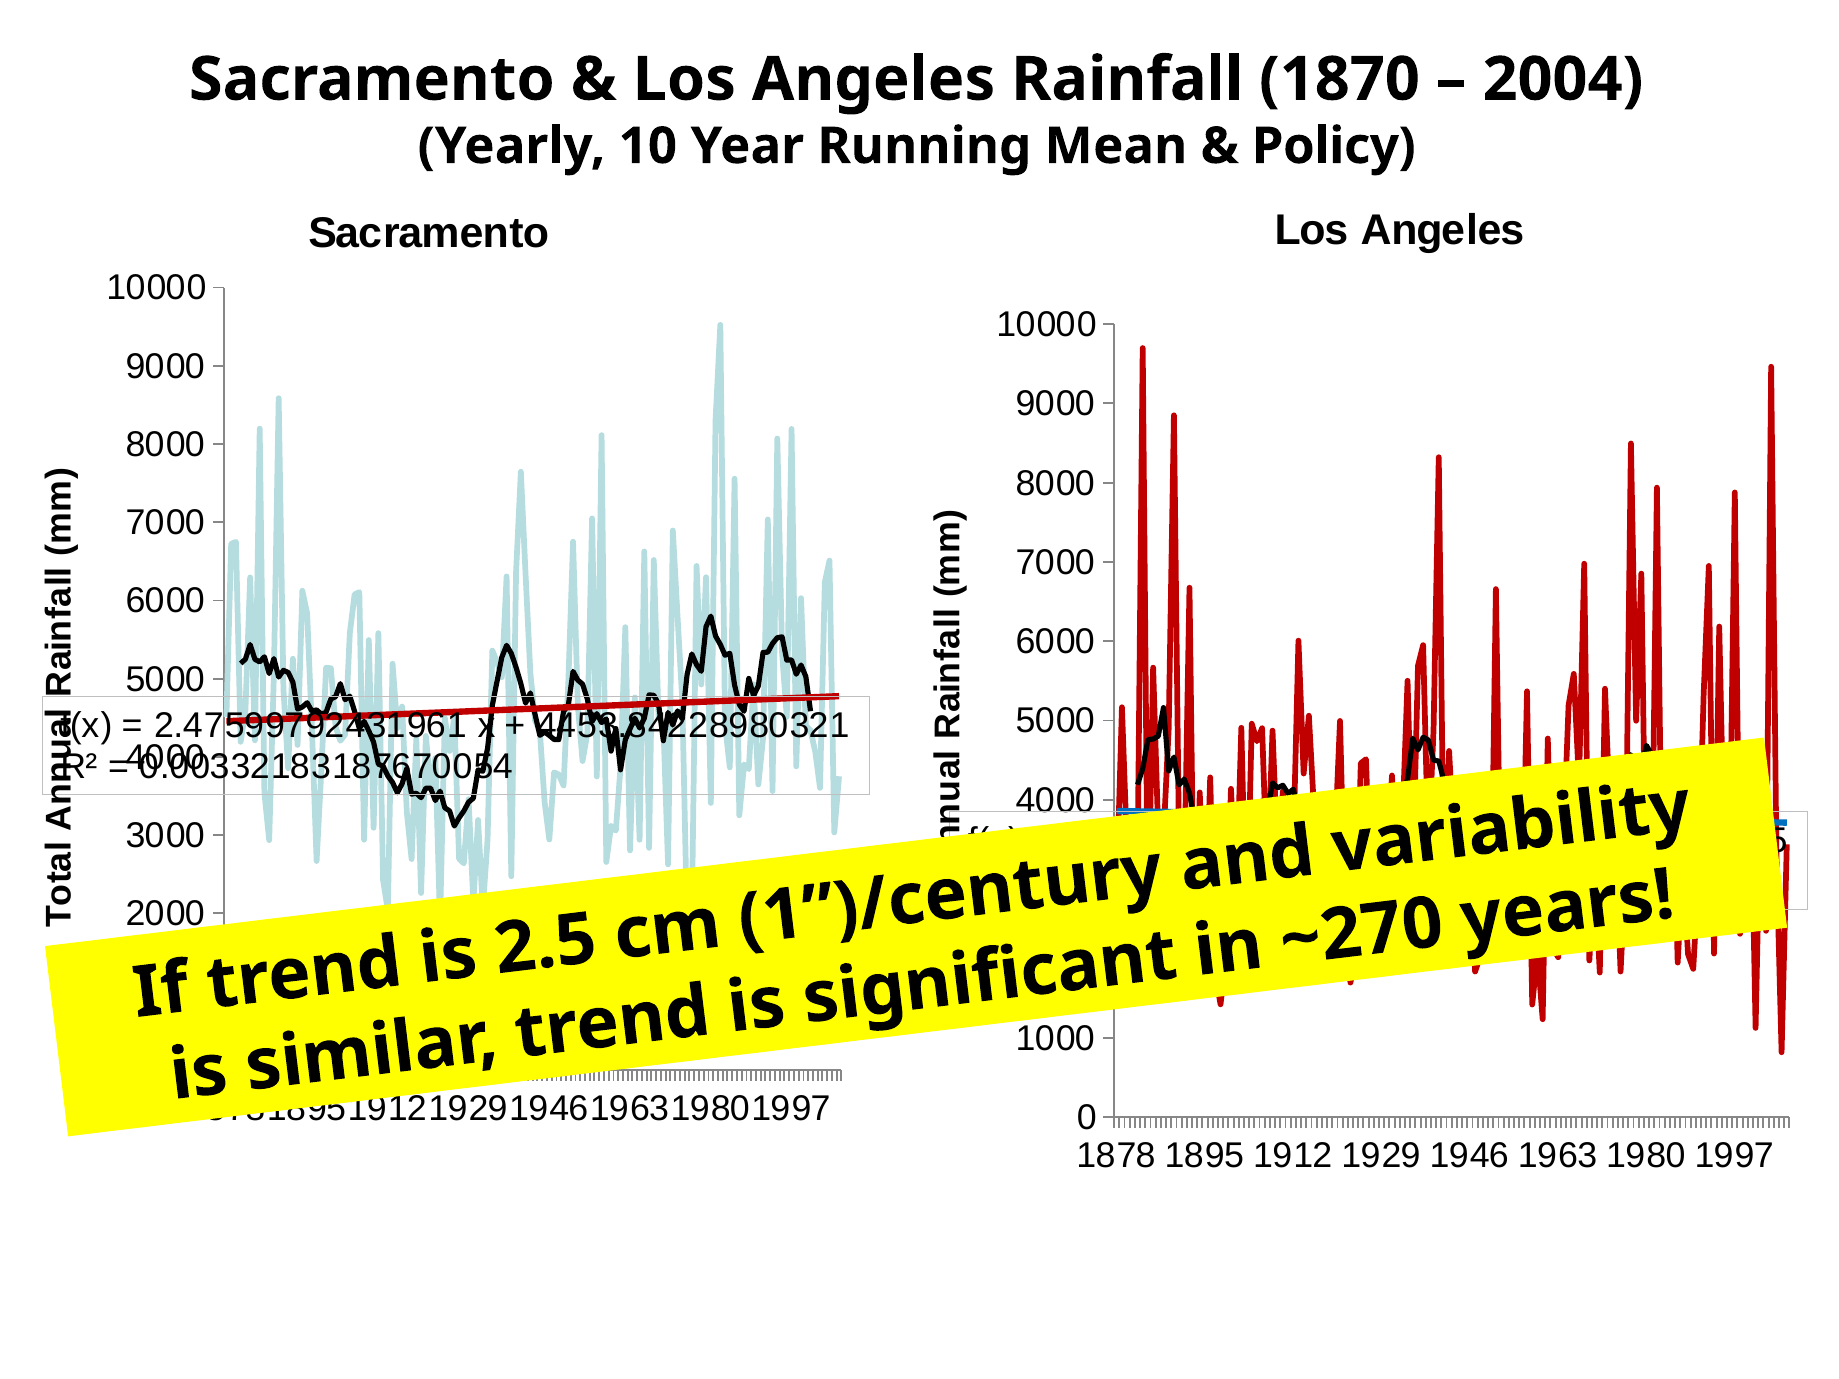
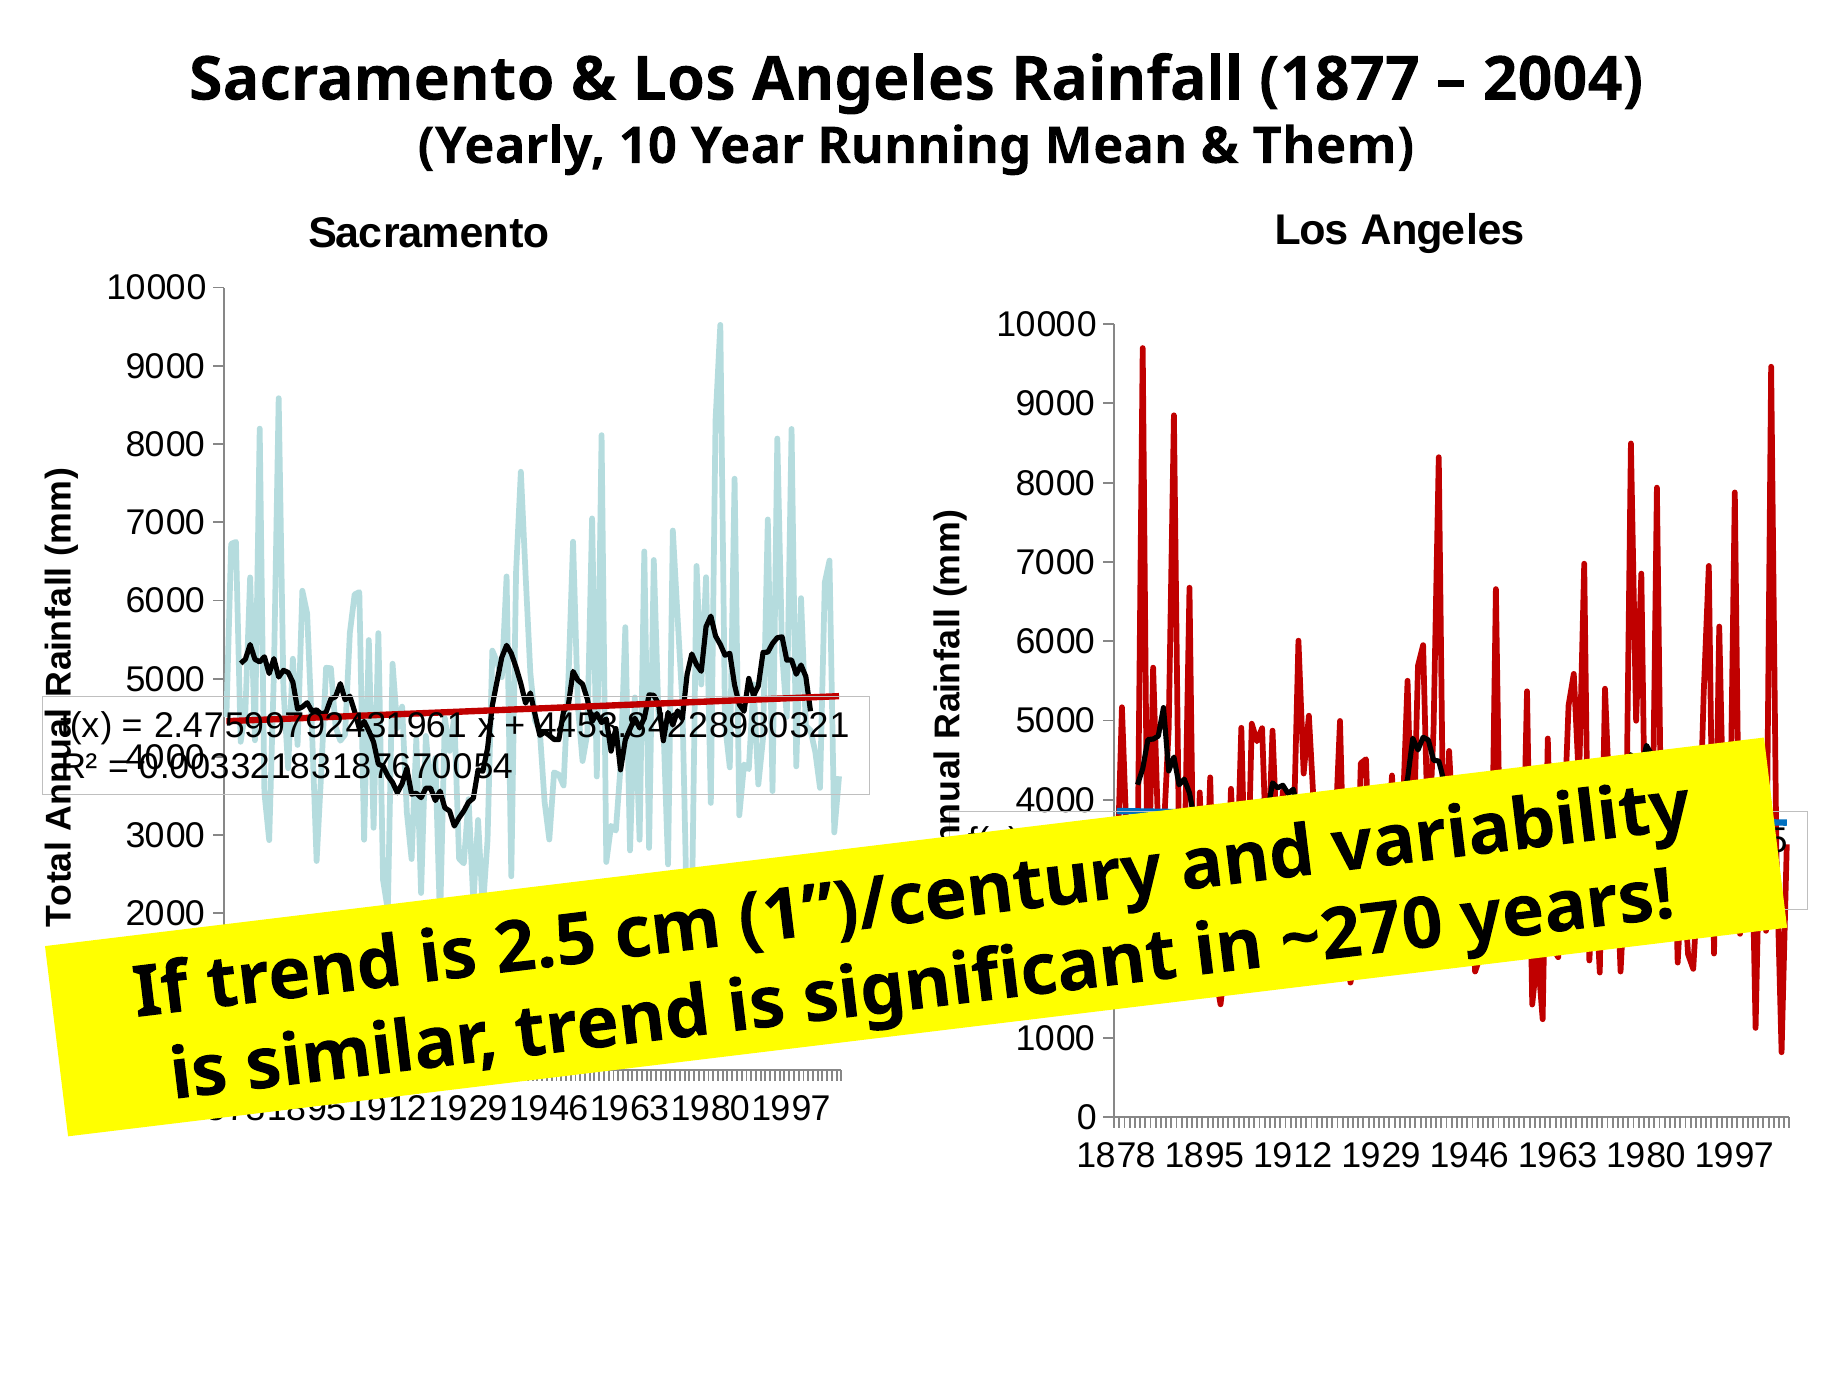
1870: 1870 -> 1877
Policy: Policy -> Them
